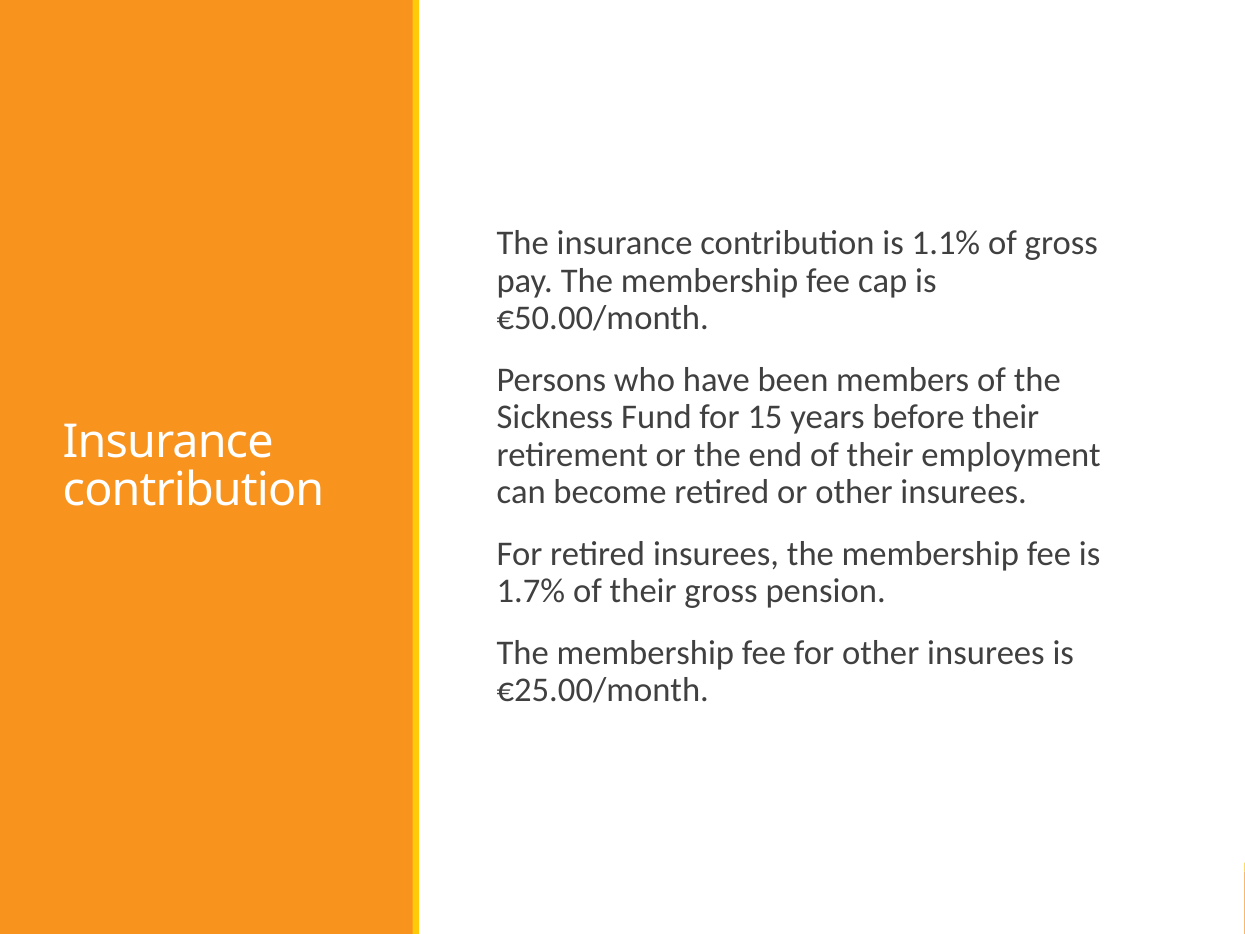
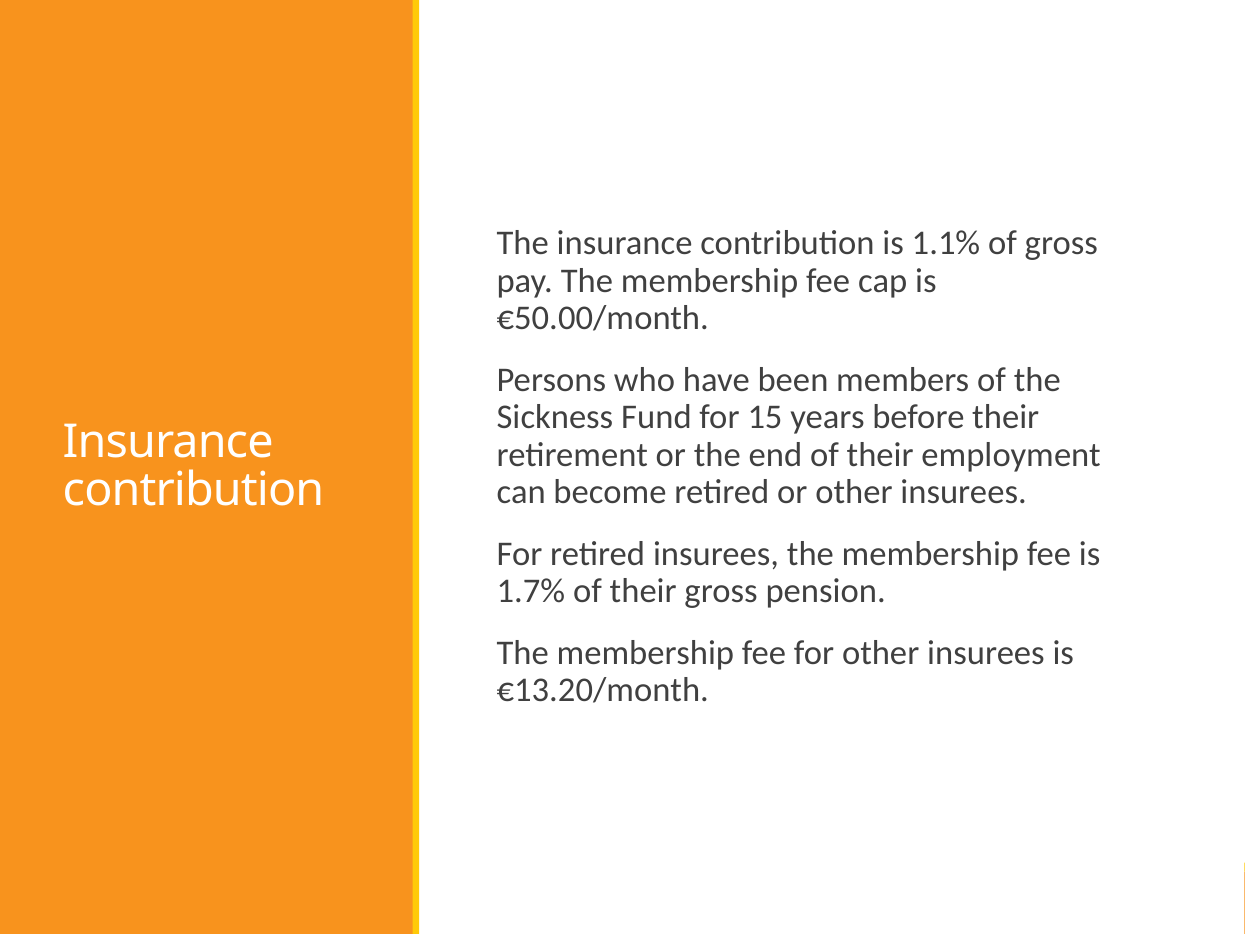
€25.00/month: €25.00/month -> €13.20/month
